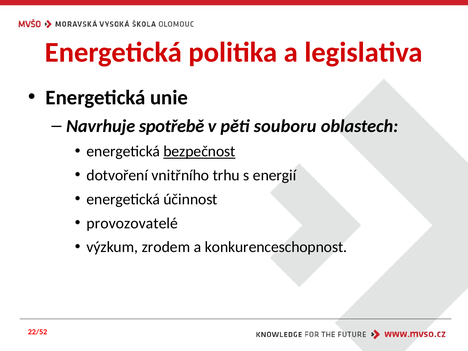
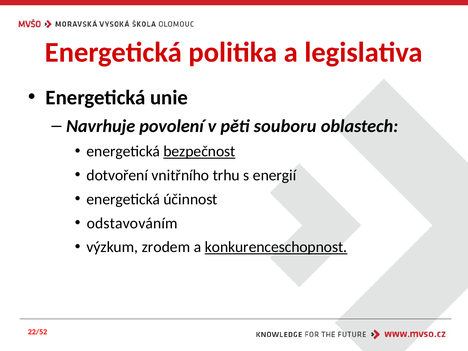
spotřebě: spotřebě -> povolení
provozovatelé: provozovatelé -> odstavováním
konkurenceschopnost underline: none -> present
